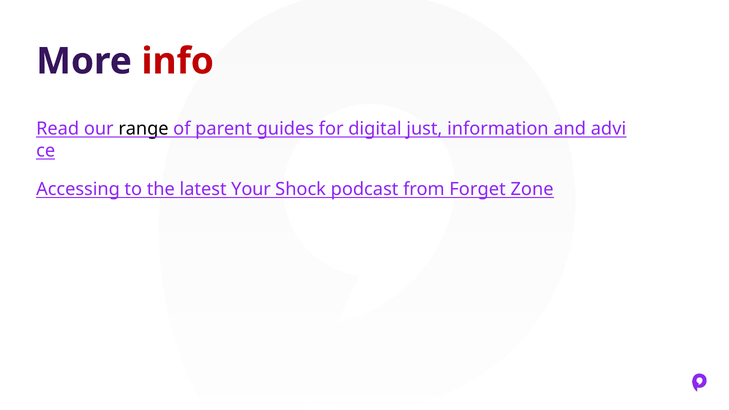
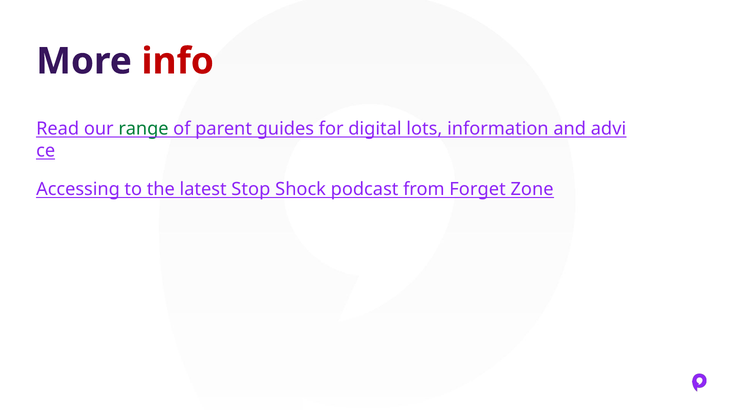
range colour: black -> green
just: just -> lots
Your: Your -> Stop
